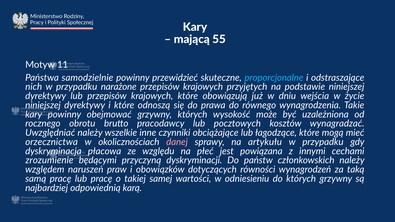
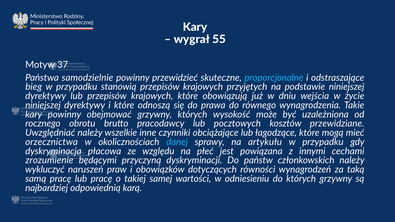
mającą: mającą -> wygrał
11: 11 -> 37
nich: nich -> bieg
narażone: narażone -> stanowią
wynagradzać: wynagradzać -> przewidziane
danej colour: pink -> light blue
względem: względem -> wykluczyć
